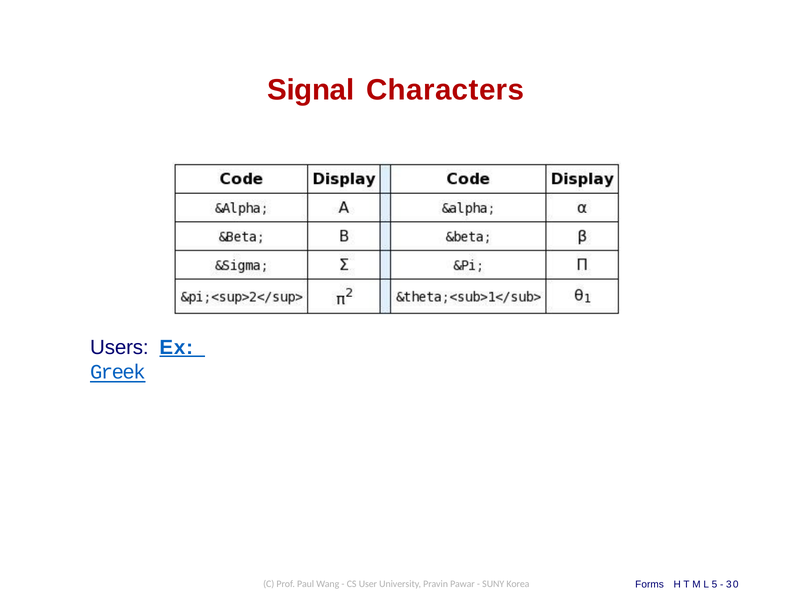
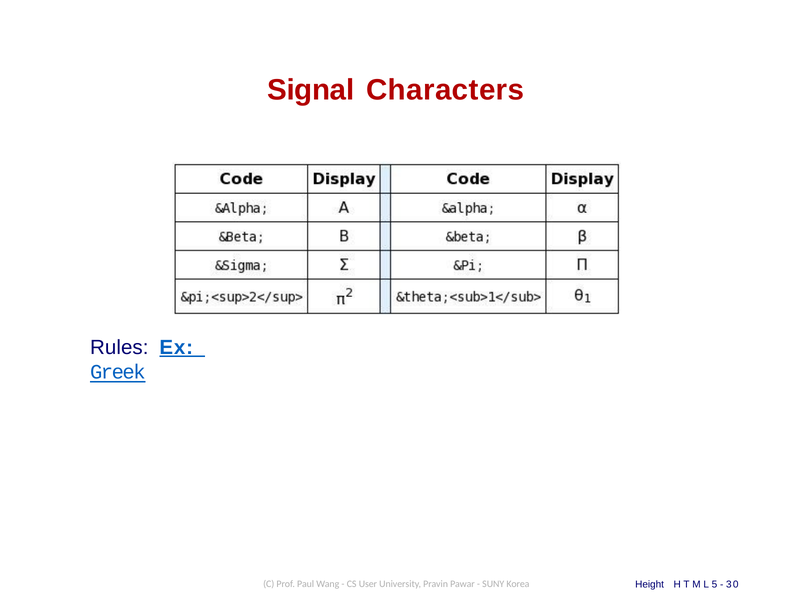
Users: Users -> Rules
Forms: Forms -> Height
